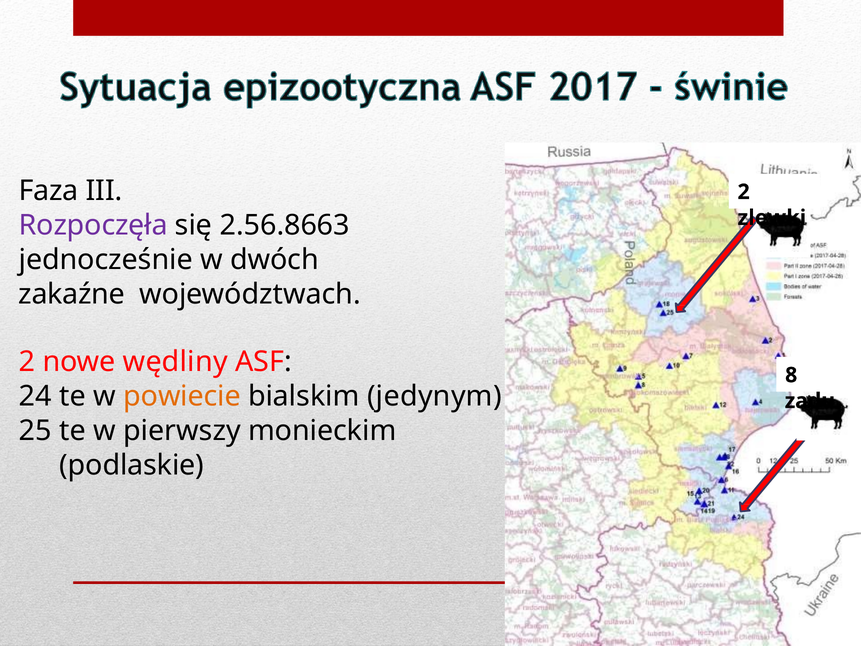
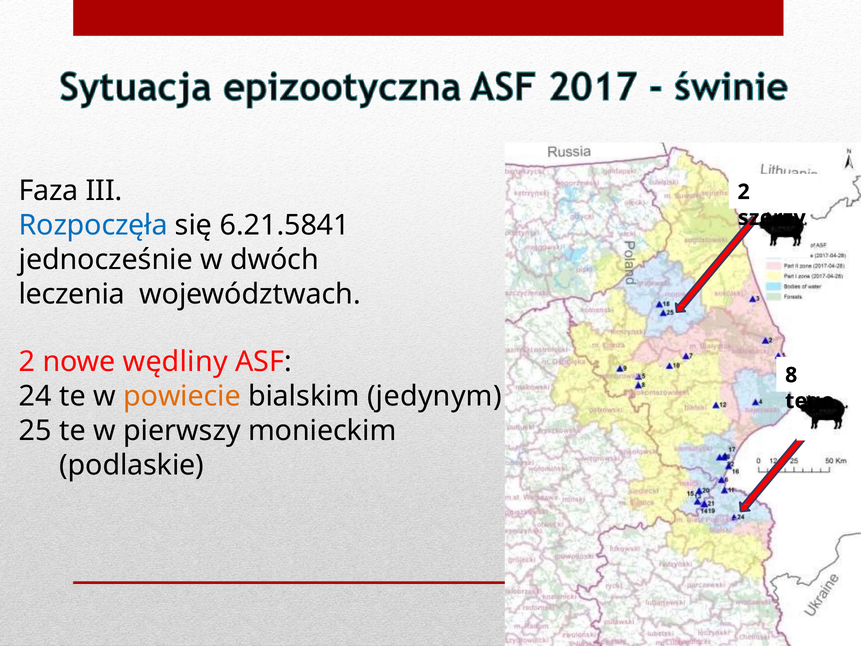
zlewki: zlewki -> szerzy
Rozpoczęła colour: purple -> blue
2.56.8663: 2.56.8663 -> 6.21.5841
zakaźne: zakaźne -> leczenia
zadu: zadu -> tego
